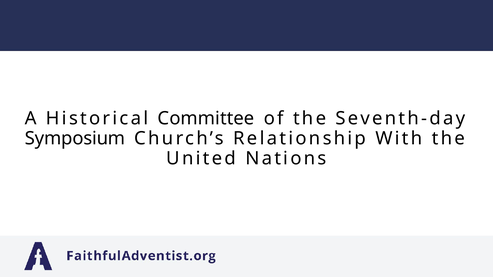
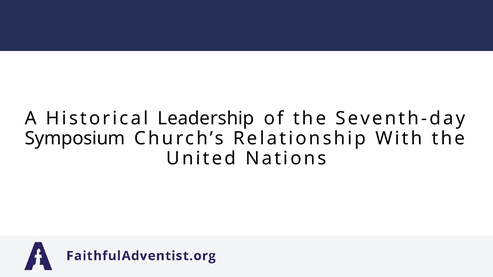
Committee: Committee -> Leadership
